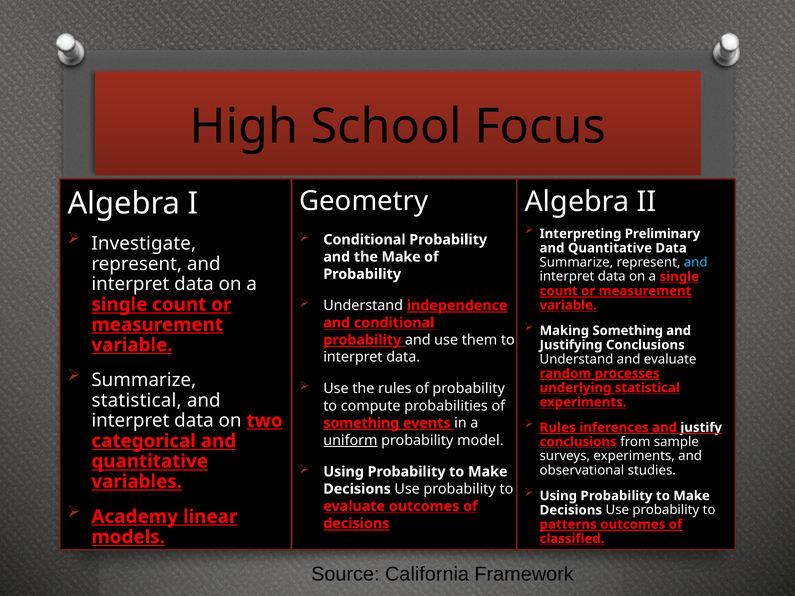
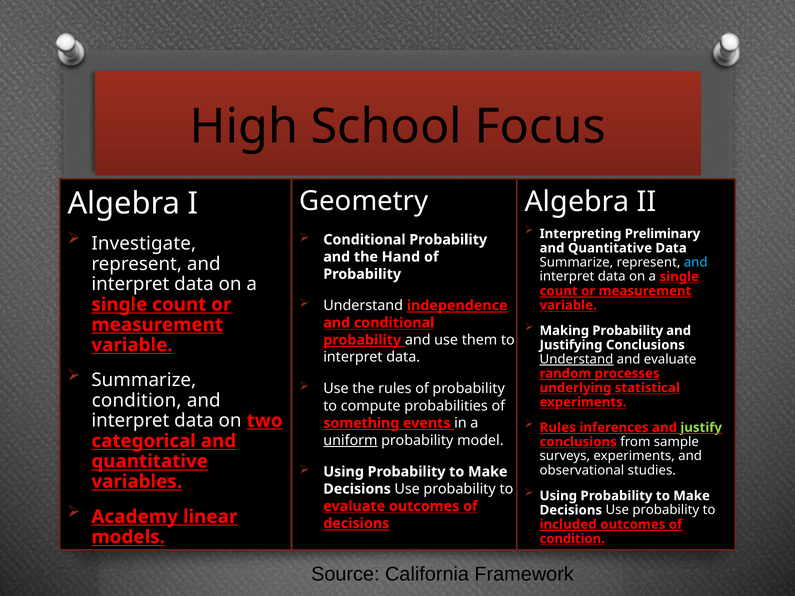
the Make: Make -> Hand
Making Something: Something -> Probability
Understand at (576, 359) underline: none -> present
statistical at (137, 401): statistical -> condition
justify colour: white -> light green
patterns: patterns -> included
classified at (572, 539): classified -> condition
